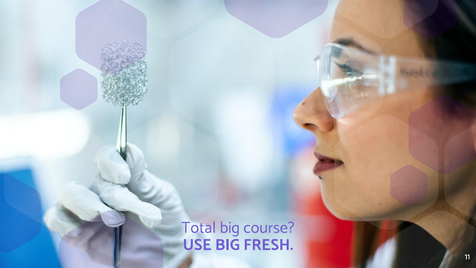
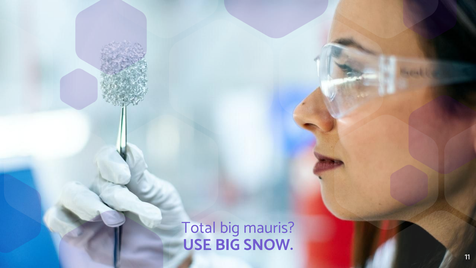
course: course -> mauris
FRESH: FRESH -> SNOW
